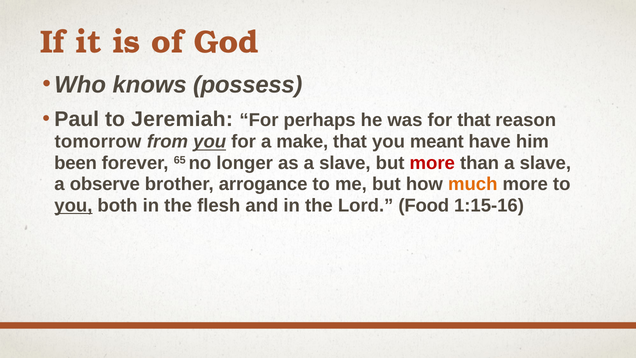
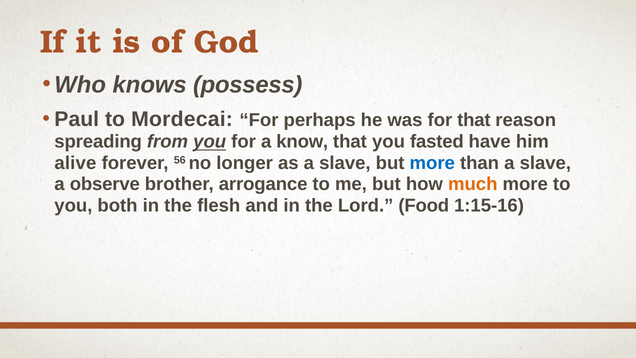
Jeremiah: Jeremiah -> Mordecai
tomorrow: tomorrow -> spreading
make: make -> know
meant: meant -> fasted
been: been -> alive
65: 65 -> 56
more at (432, 163) colour: red -> blue
you at (73, 205) underline: present -> none
